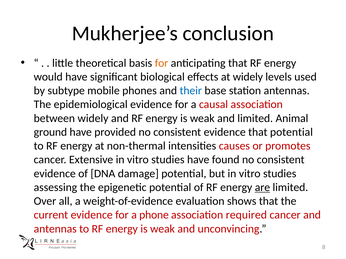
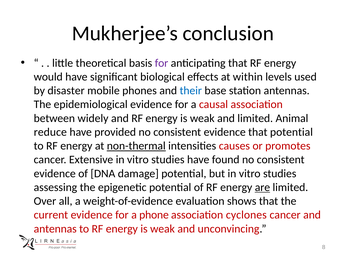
for at (161, 63) colour: orange -> purple
at widely: widely -> within
subtype: subtype -> disaster
ground: ground -> reduce
non-thermal underline: none -> present
required: required -> cyclones
